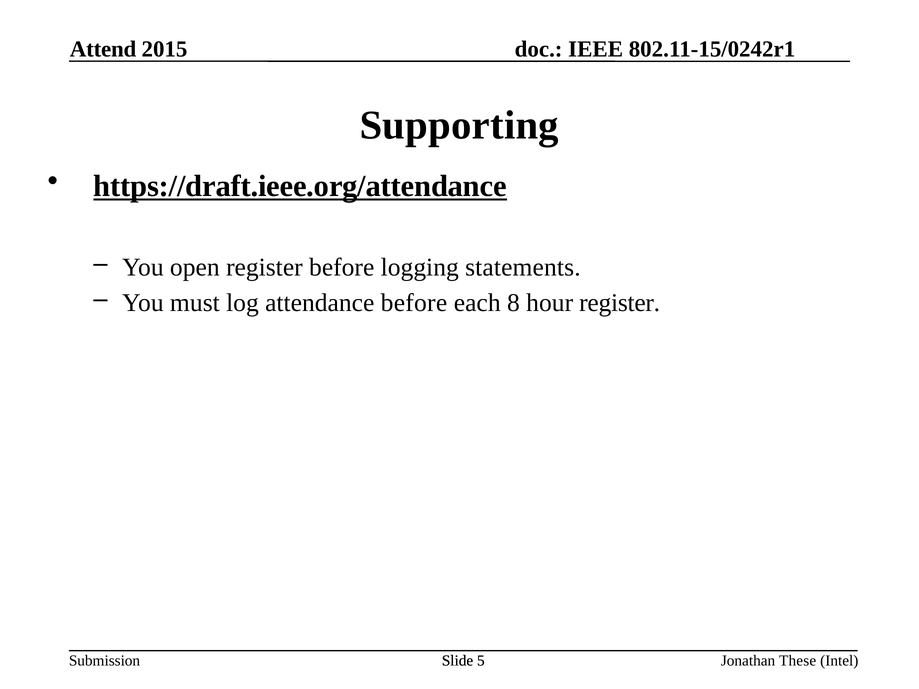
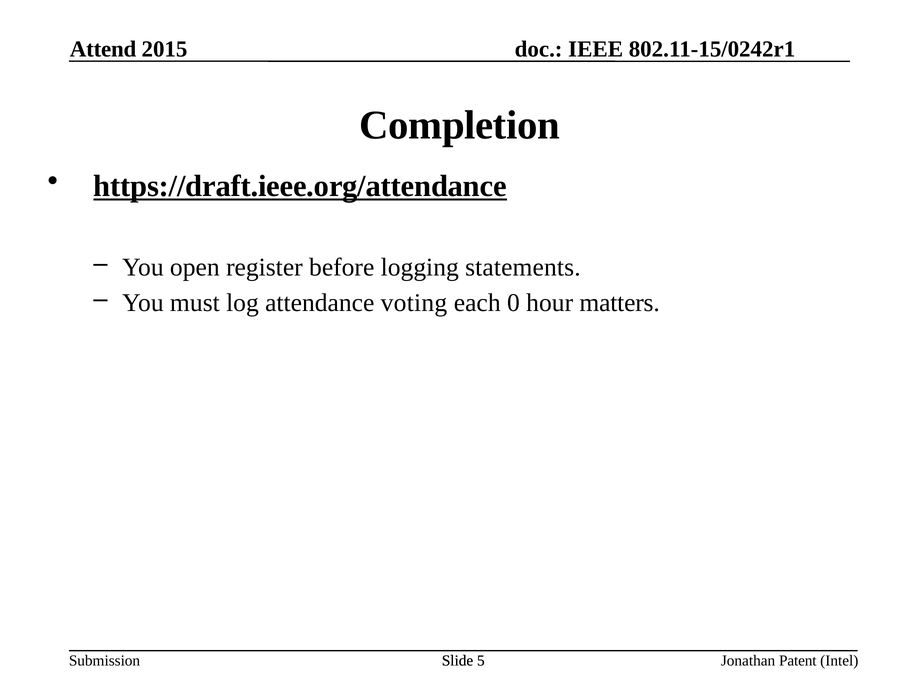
Supporting: Supporting -> Completion
attendance before: before -> voting
8: 8 -> 0
hour register: register -> matters
These: These -> Patent
